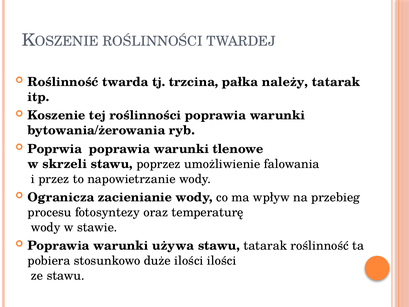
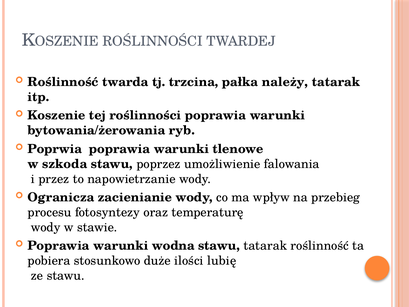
skrzeli: skrzeli -> szkoda
używa: używa -> wodna
ilości ilości: ilości -> lubię
